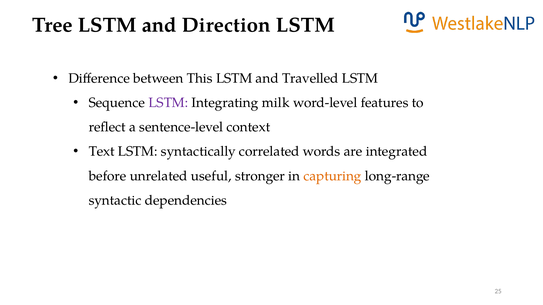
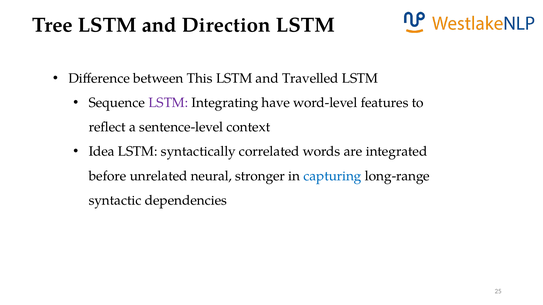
milk: milk -> have
Text: Text -> Idea
useful: useful -> neural
capturing colour: orange -> blue
